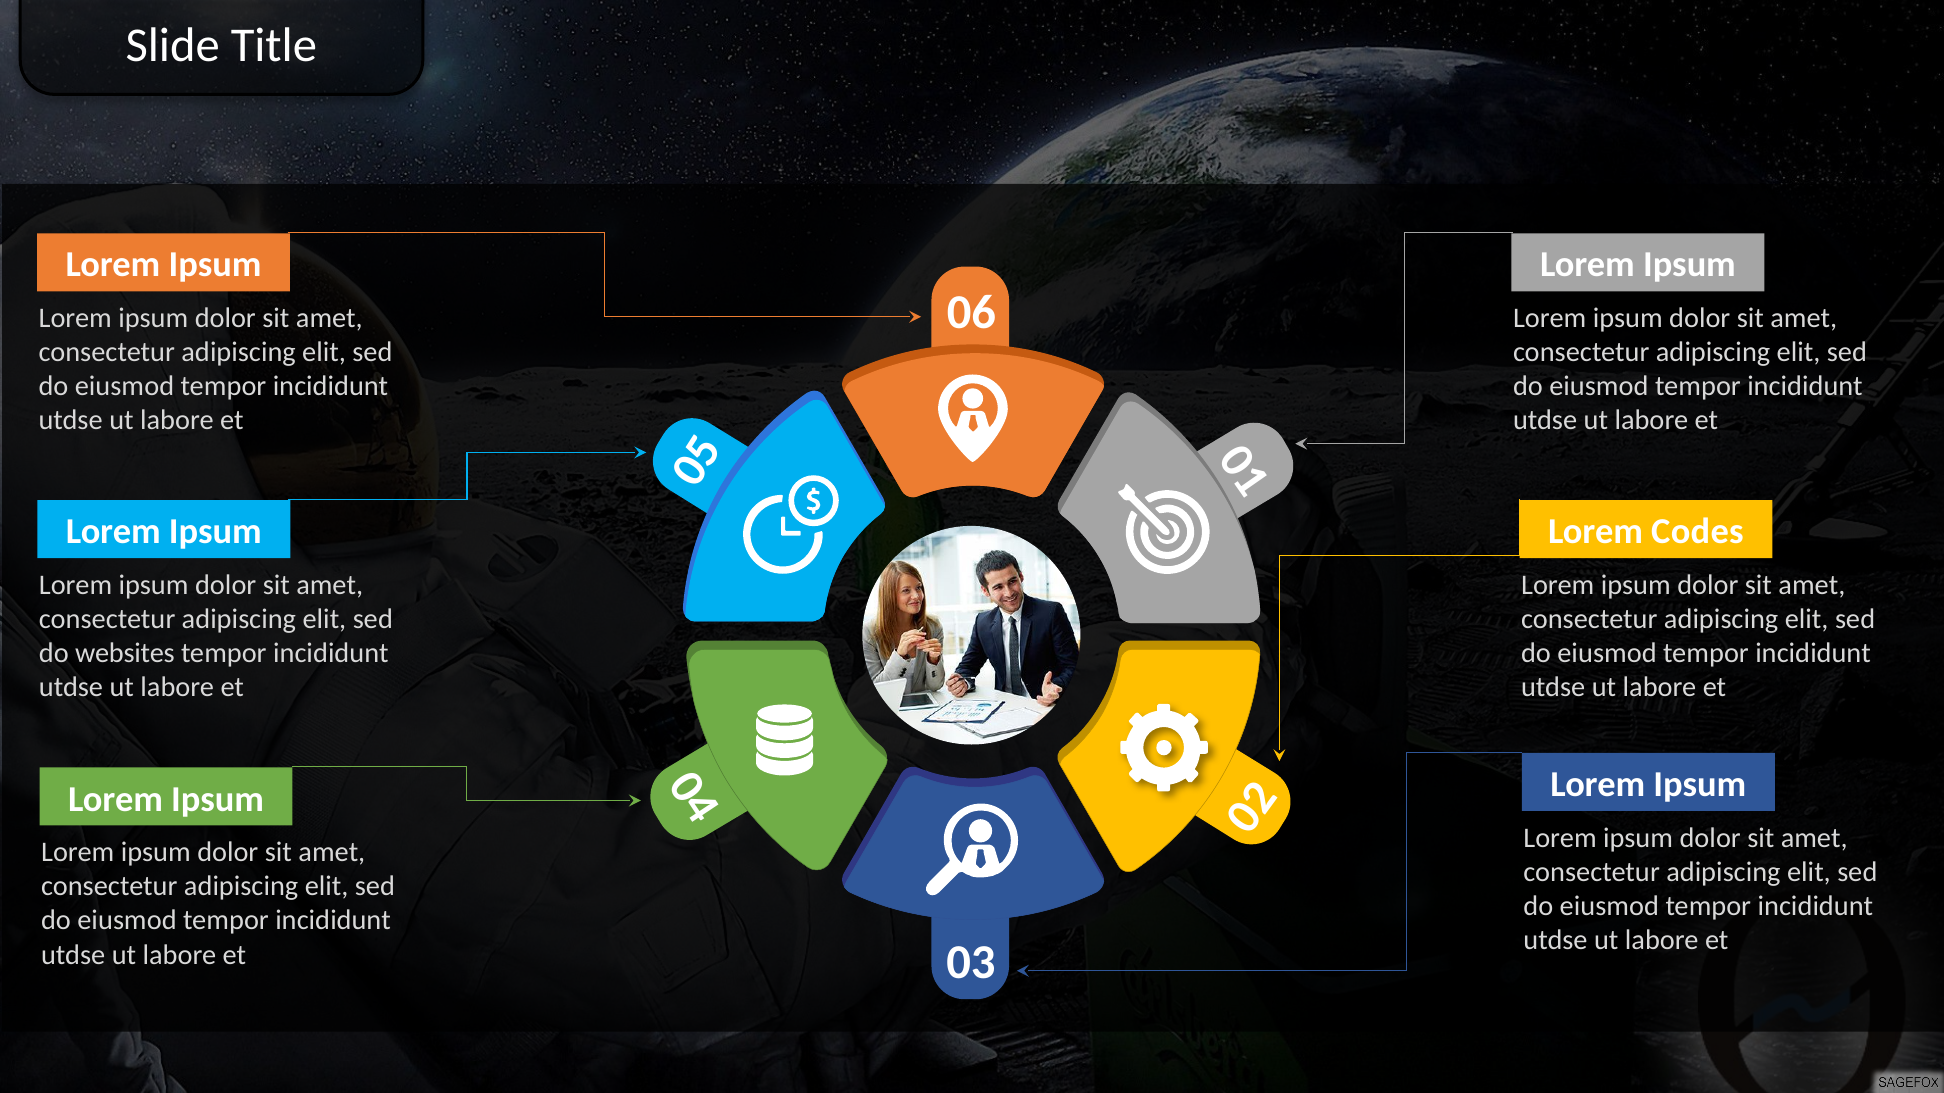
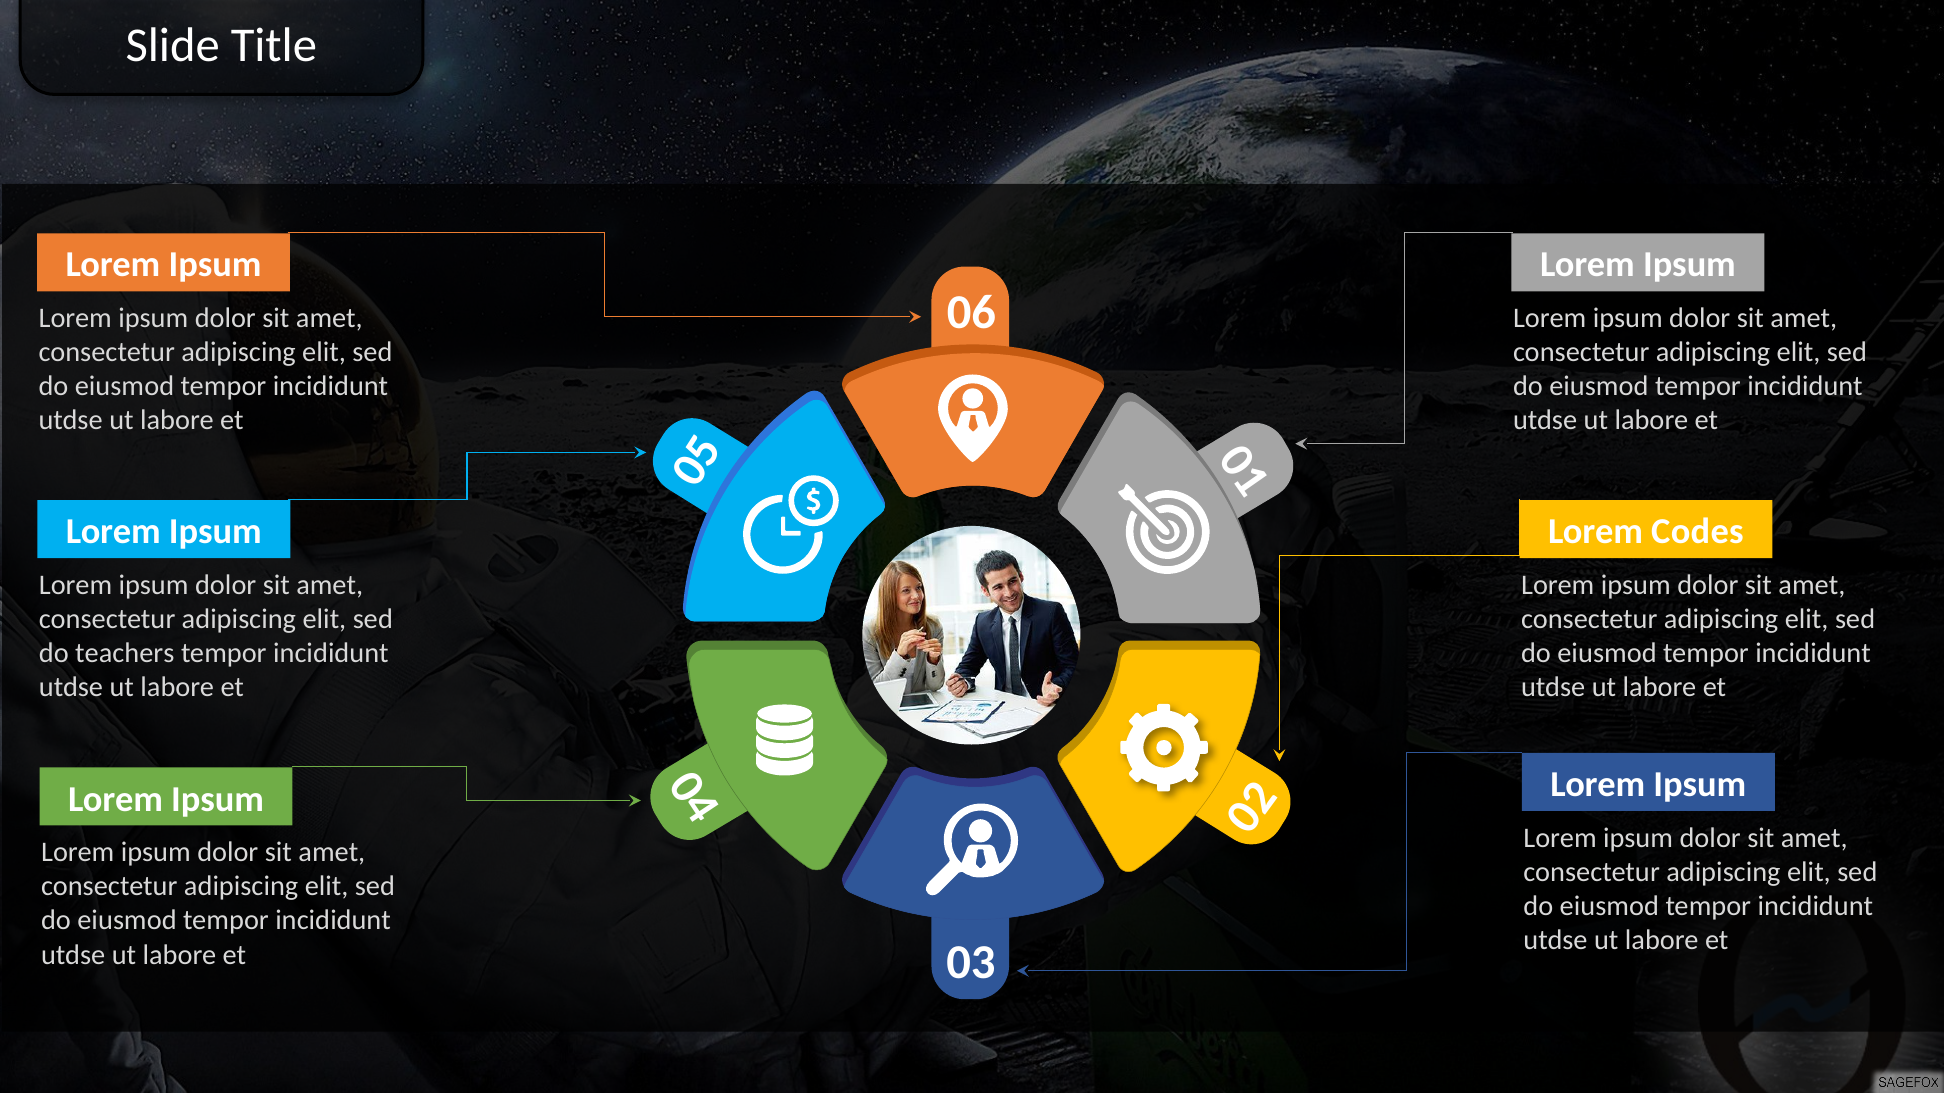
websites: websites -> teachers
